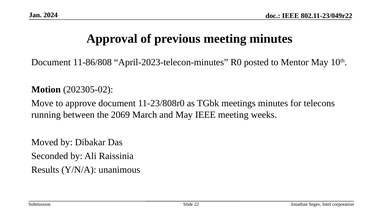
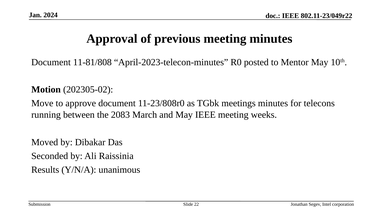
11-86/808: 11-86/808 -> 11-81/808
2069: 2069 -> 2083
